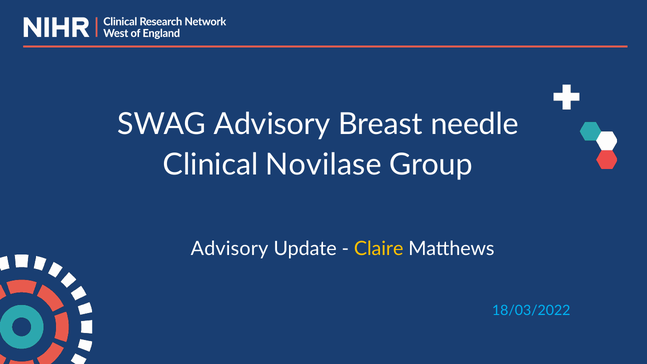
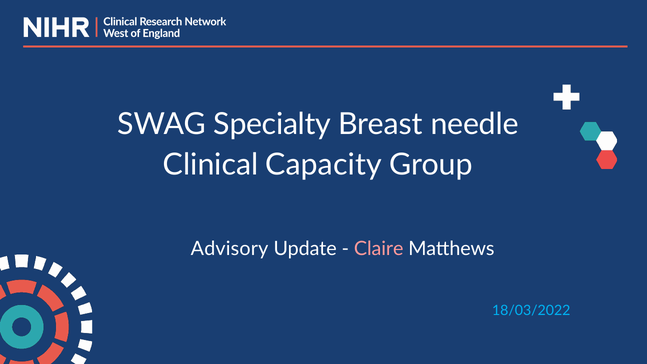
SWAG Advisory: Advisory -> Specialty
Novilase: Novilase -> Capacity
Claire colour: yellow -> pink
